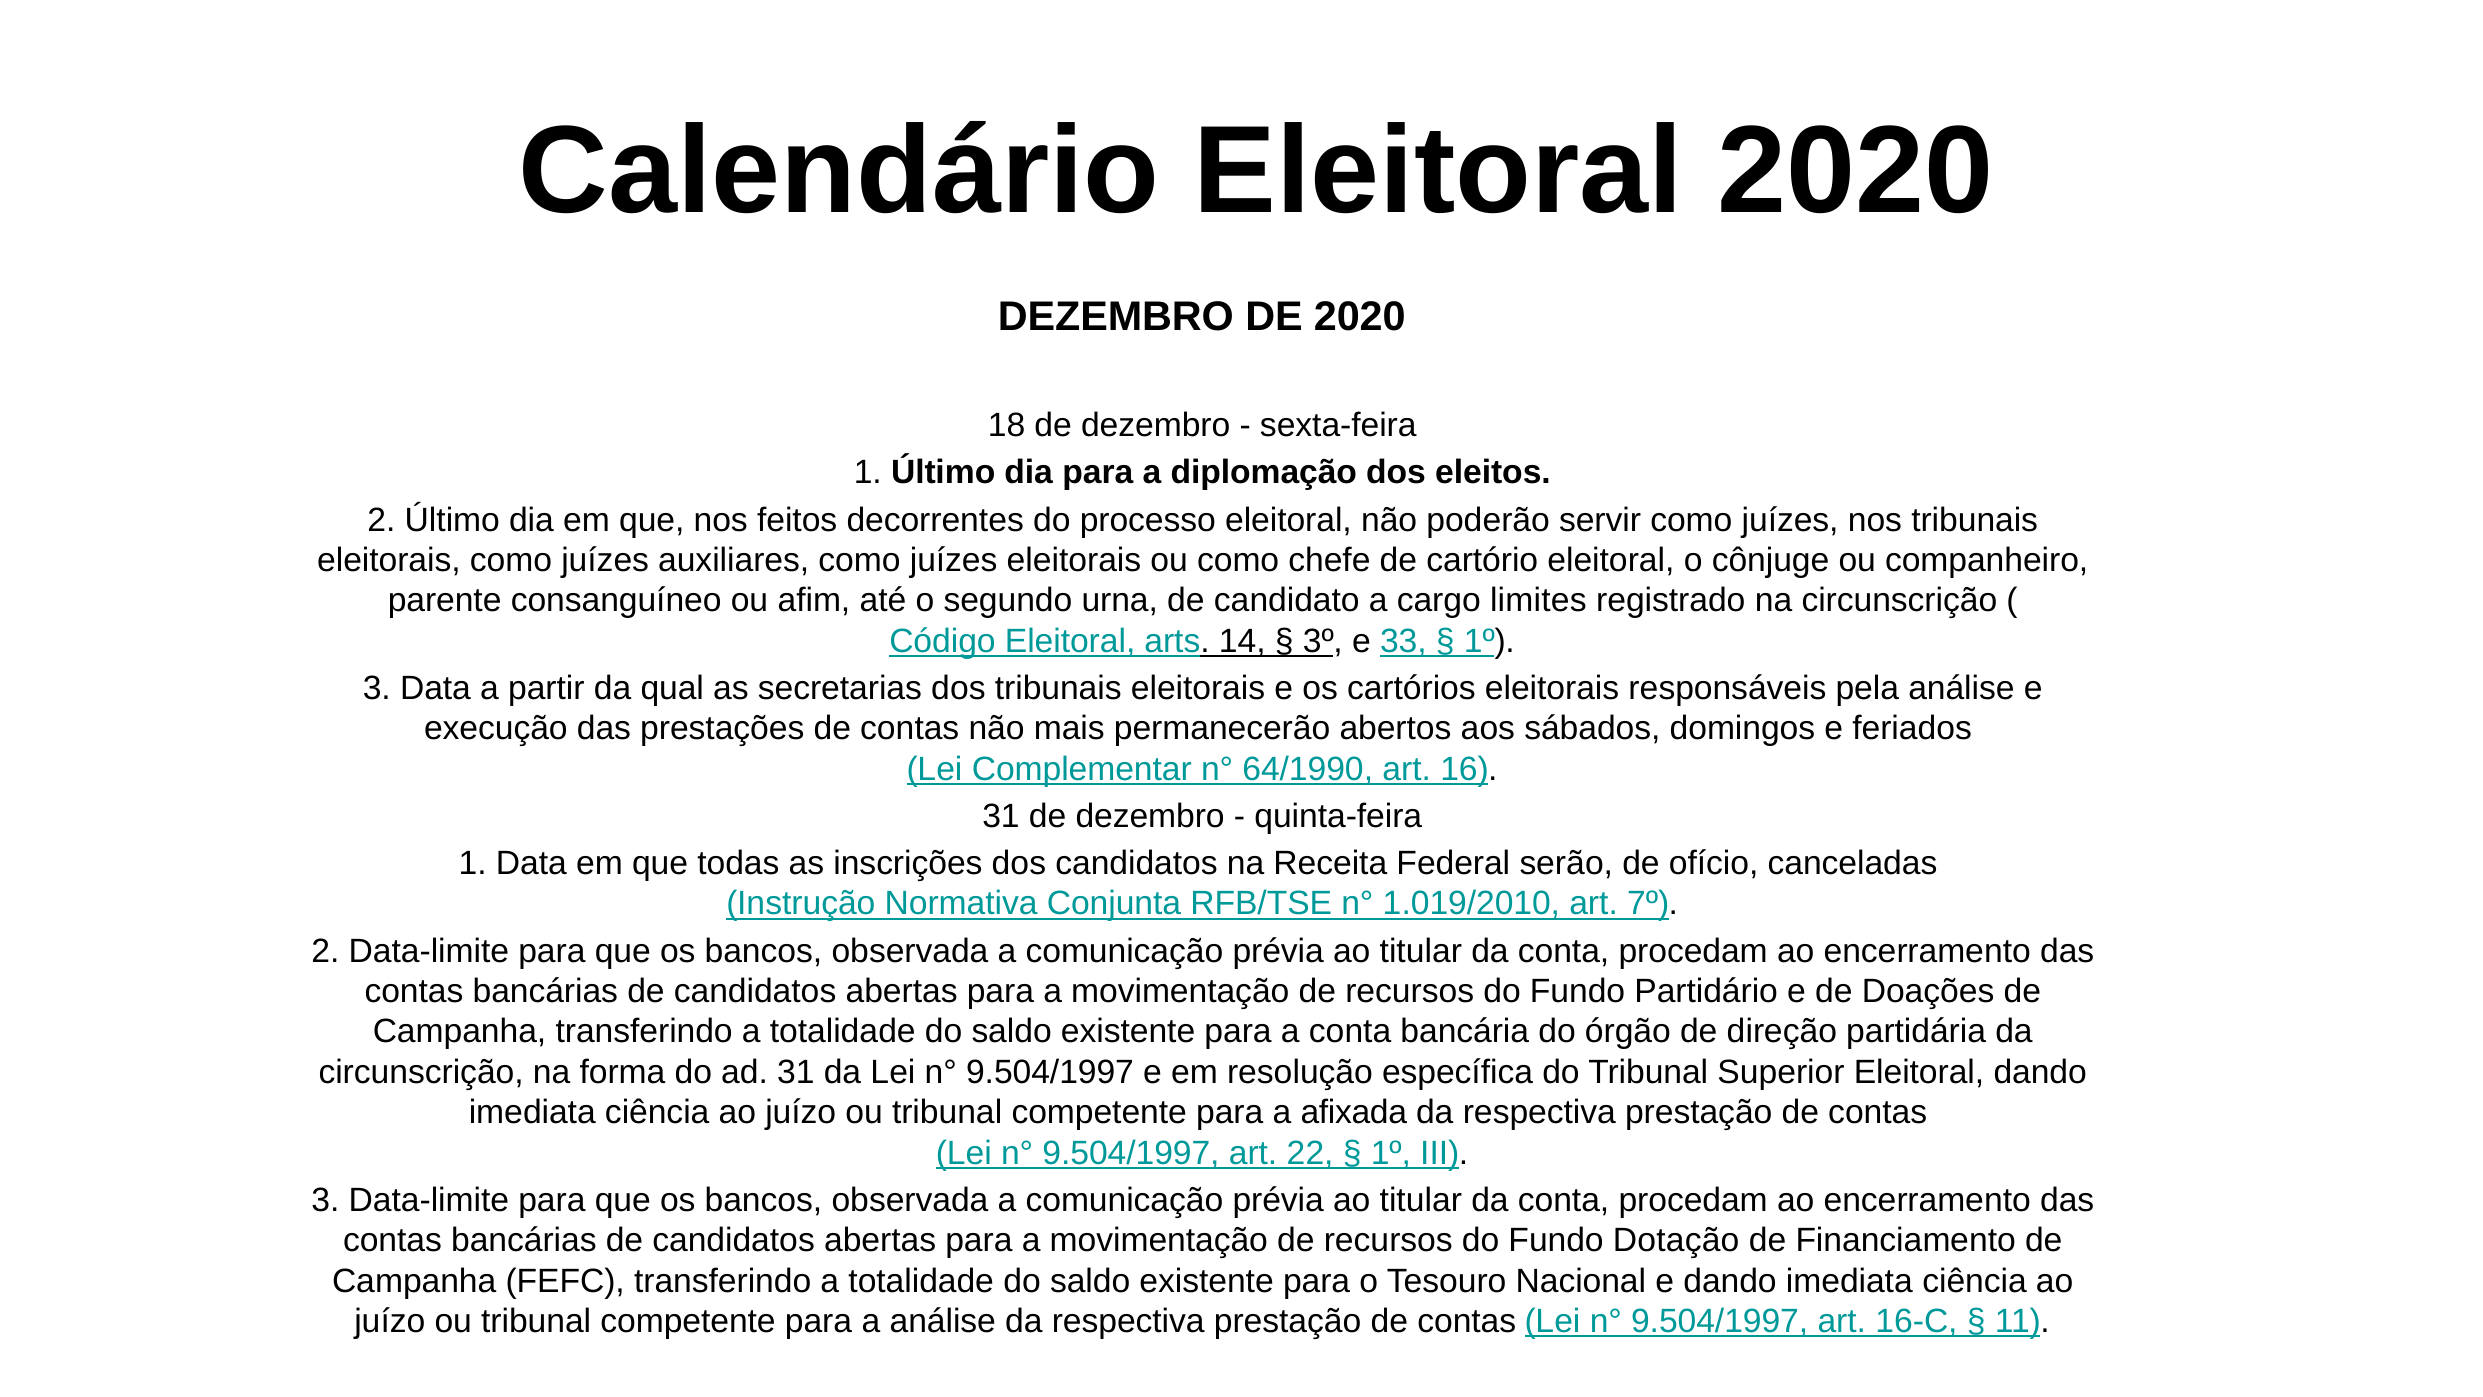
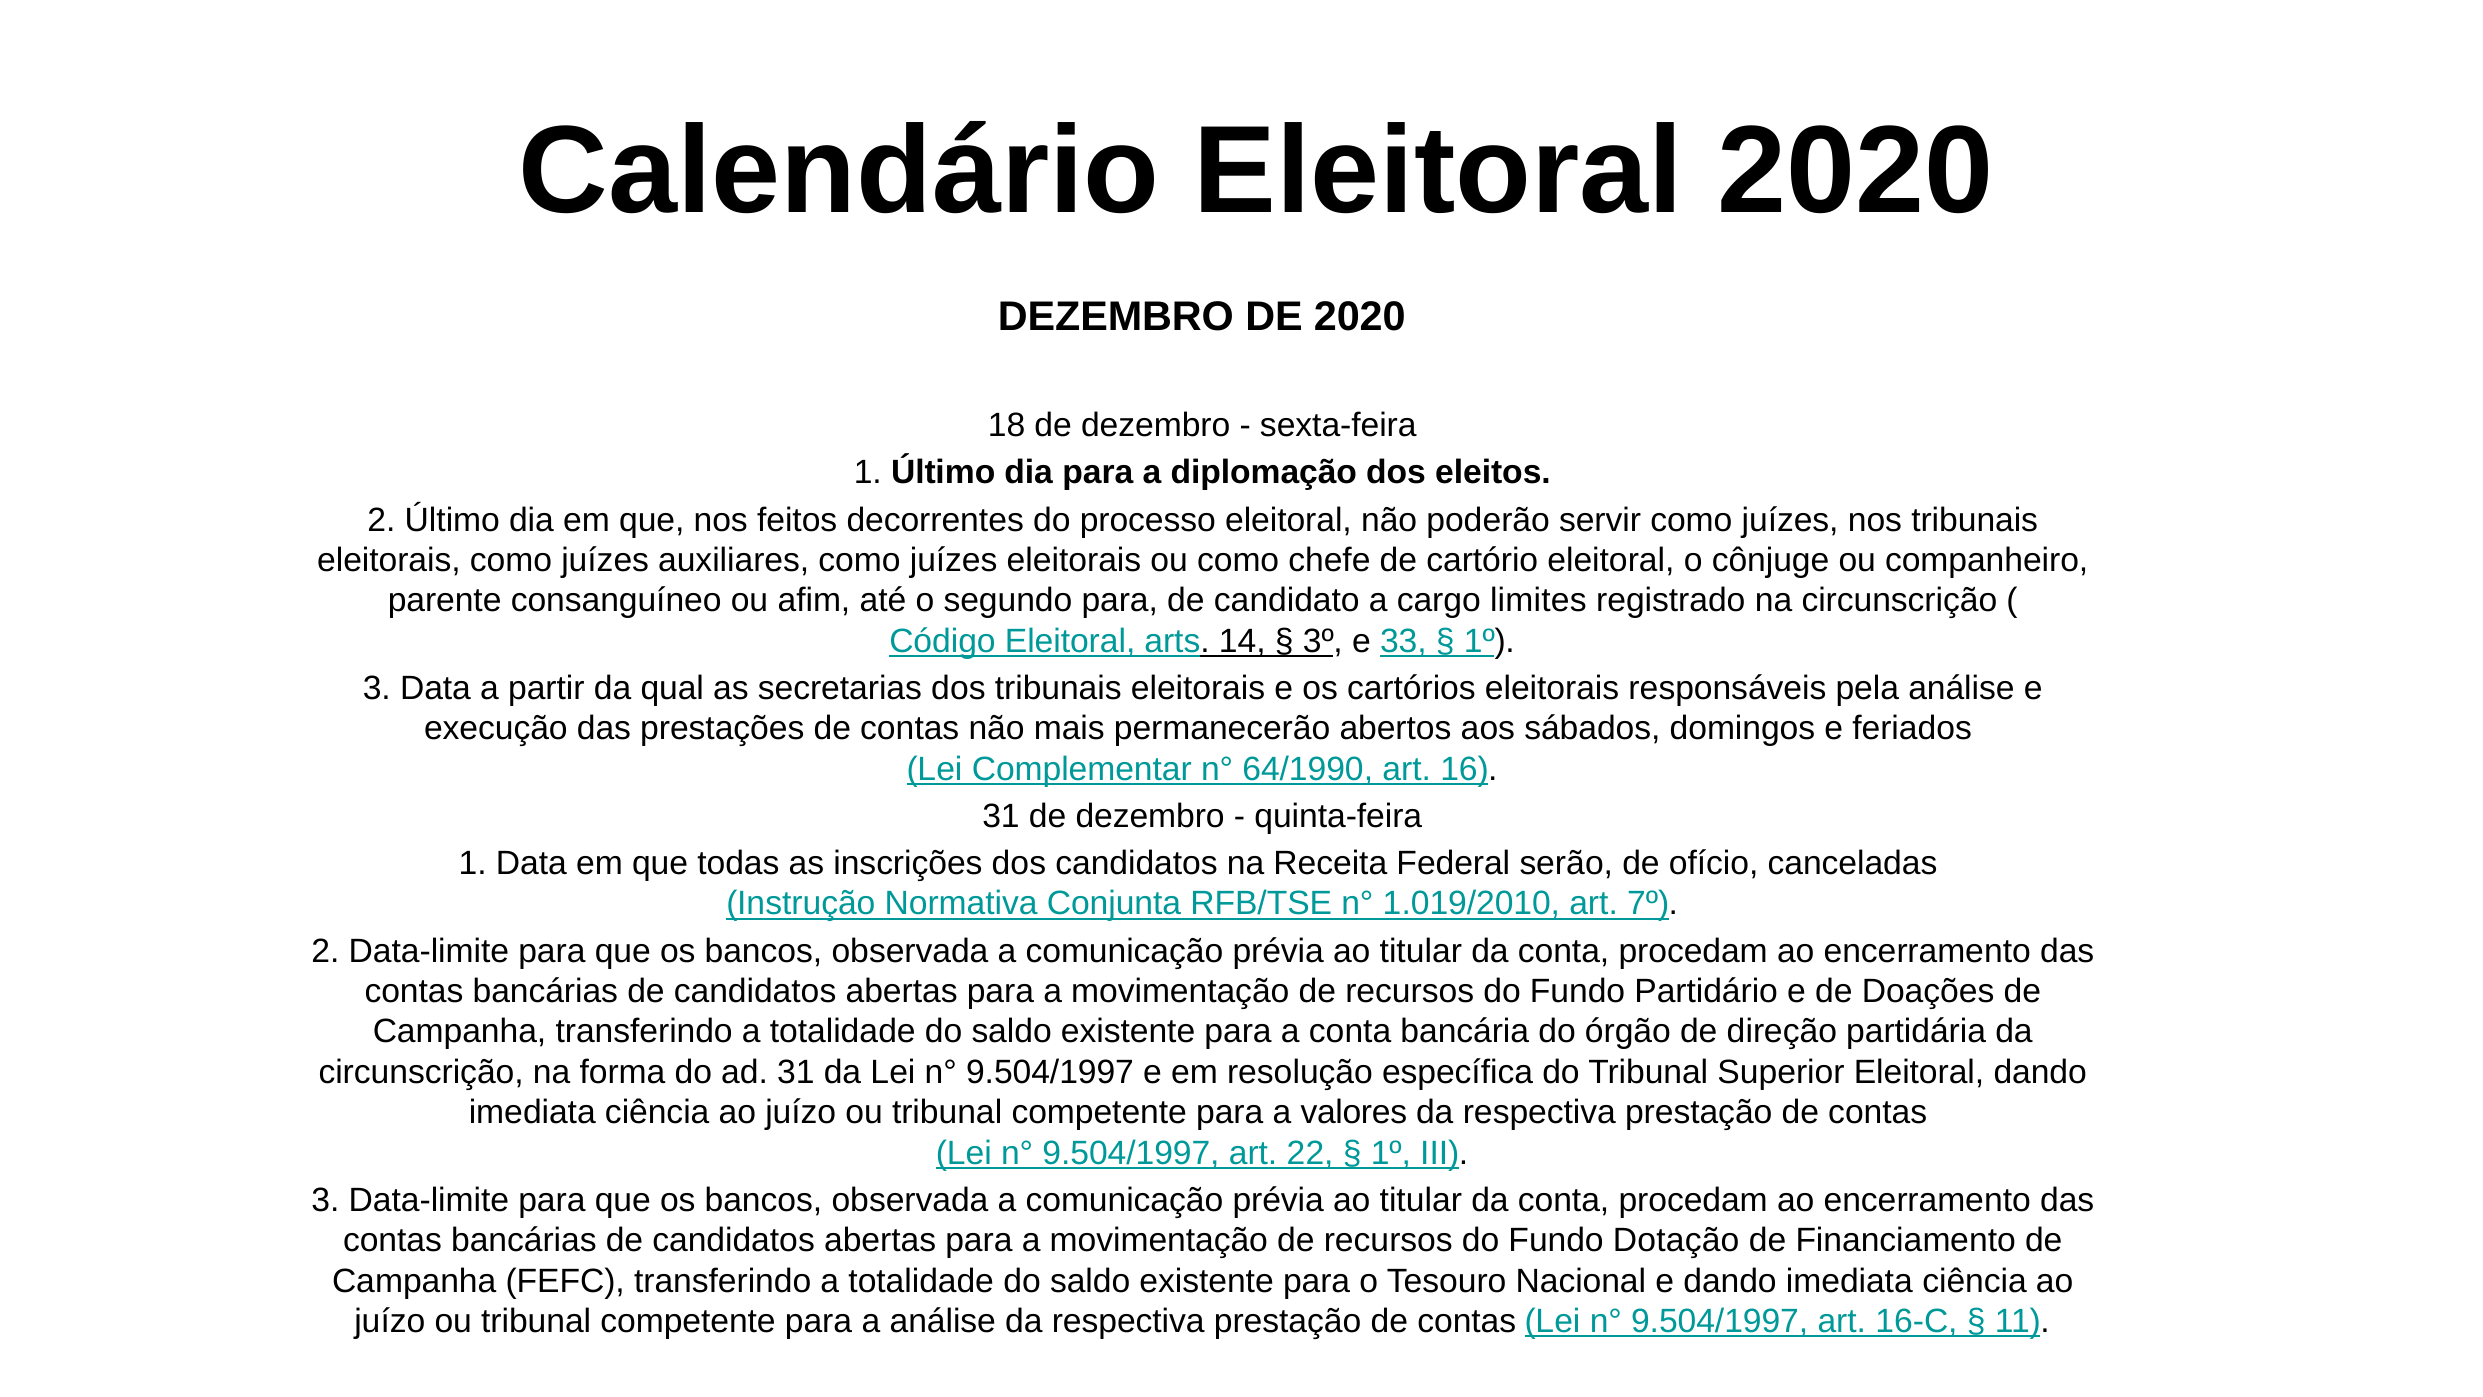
segundo urna: urna -> para
afixada: afixada -> valores
